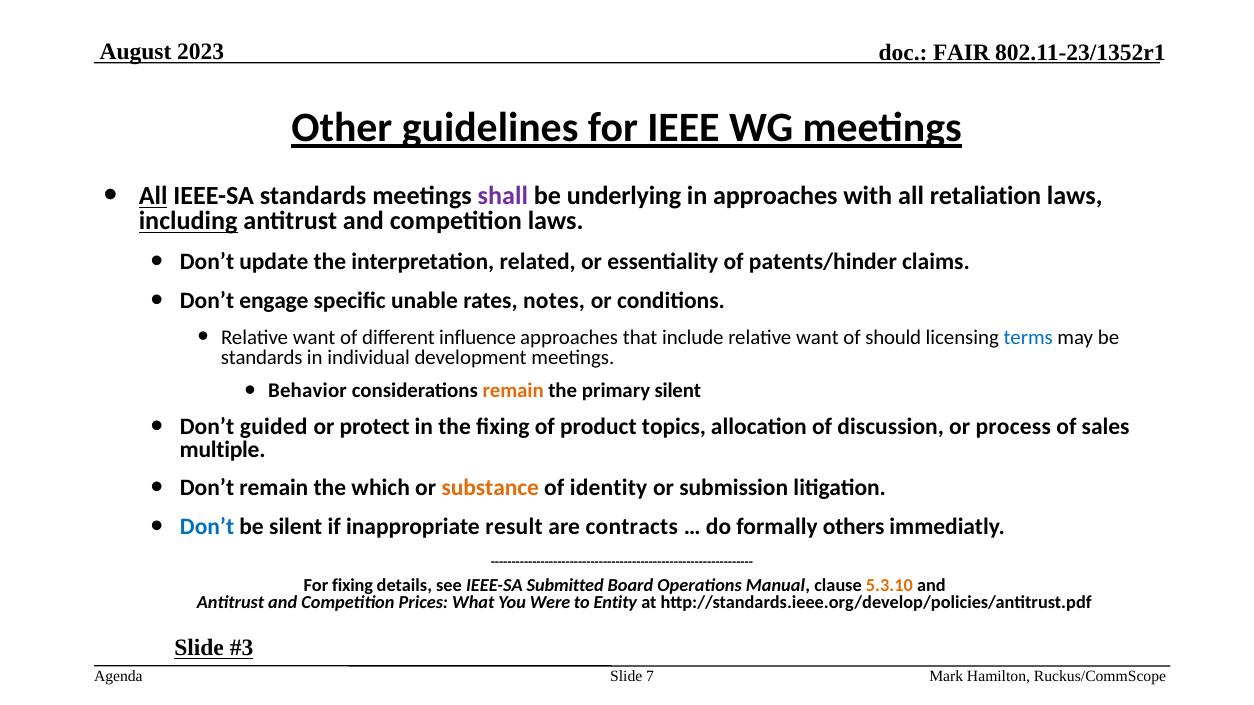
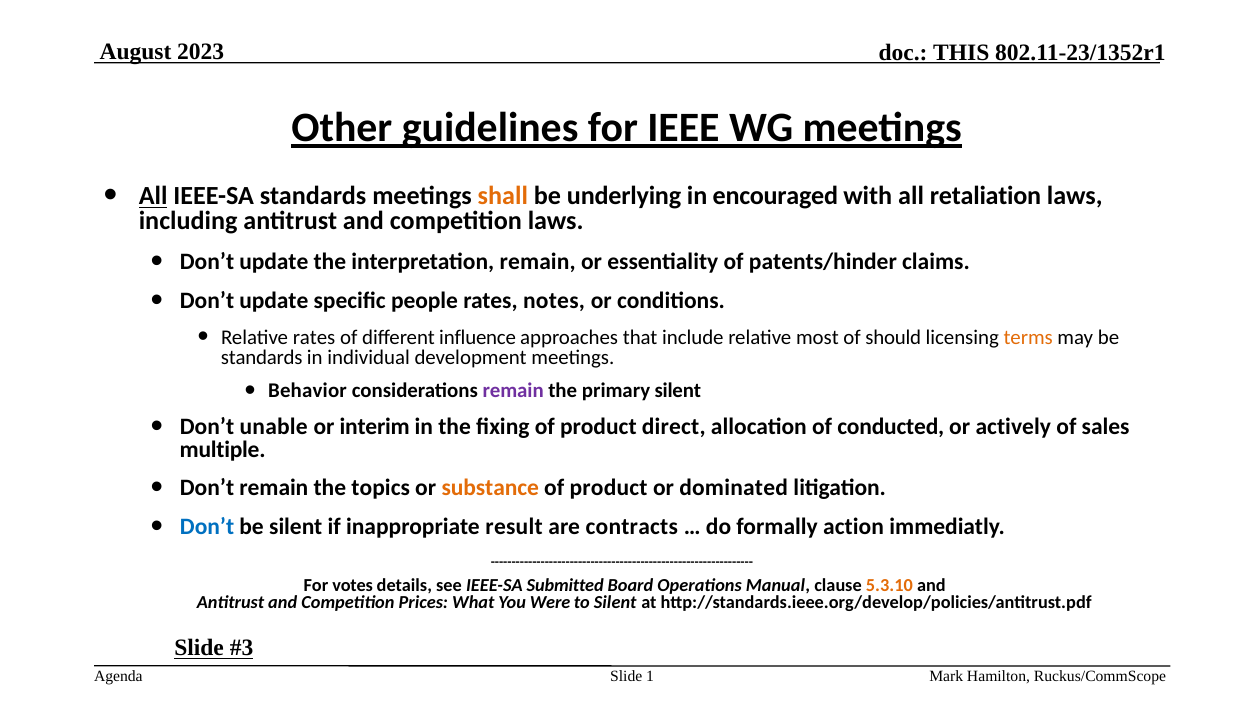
FAIR: FAIR -> THIS
shall colour: purple -> orange
in approaches: approaches -> encouraged
including underline: present -> none
interpretation related: related -> remain
engage at (274, 301): engage -> update
unable: unable -> people
want at (314, 338): want -> rates
include relative want: want -> most
terms colour: blue -> orange
remain at (513, 391) colour: orange -> purple
guided: guided -> unable
protect: protect -> interim
topics: topics -> direct
discussion: discussion -> conducted
process: process -> actively
which: which -> topics
identity at (609, 488): identity -> product
submission: submission -> dominated
others: others -> action
For fixing: fixing -> votes
to Entity: Entity -> Silent
7: 7 -> 1
